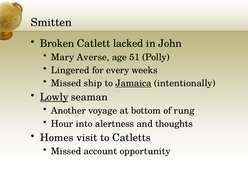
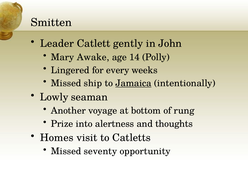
Broken: Broken -> Leader
lacked: lacked -> gently
Averse: Averse -> Awake
51: 51 -> 14
Lowly underline: present -> none
Hour: Hour -> Prize
account: account -> seventy
